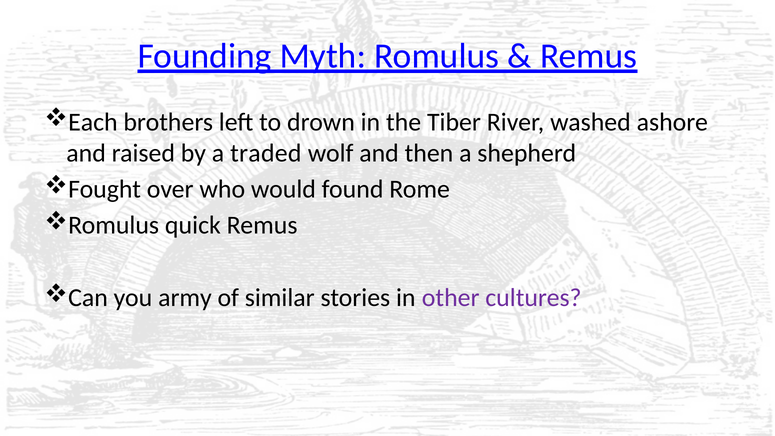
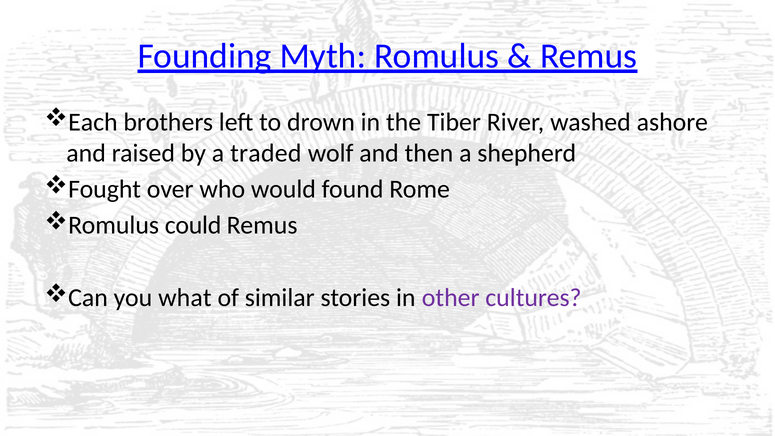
quick: quick -> could
army: army -> what
